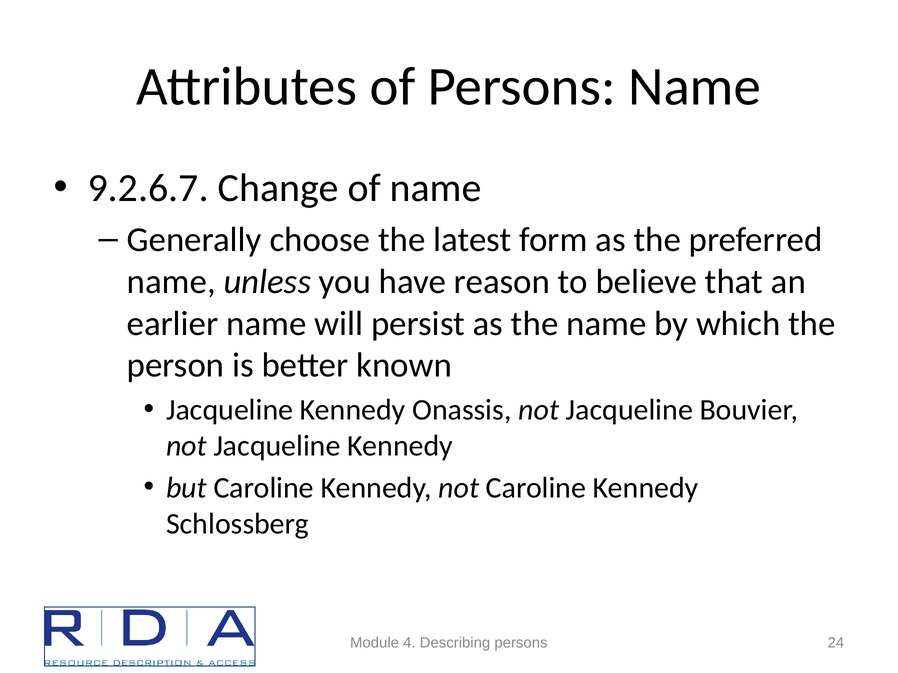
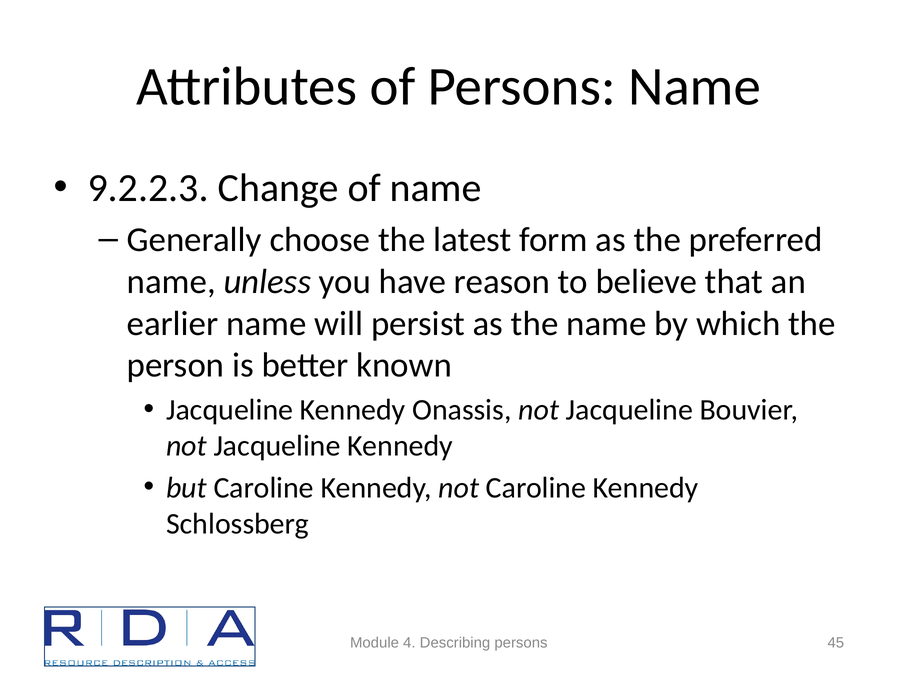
9.2.6.7: 9.2.6.7 -> 9.2.2.3
24: 24 -> 45
